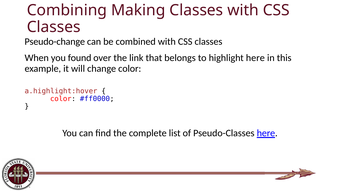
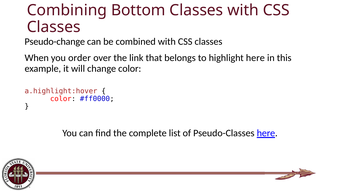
Making: Making -> Bottom
found: found -> order
